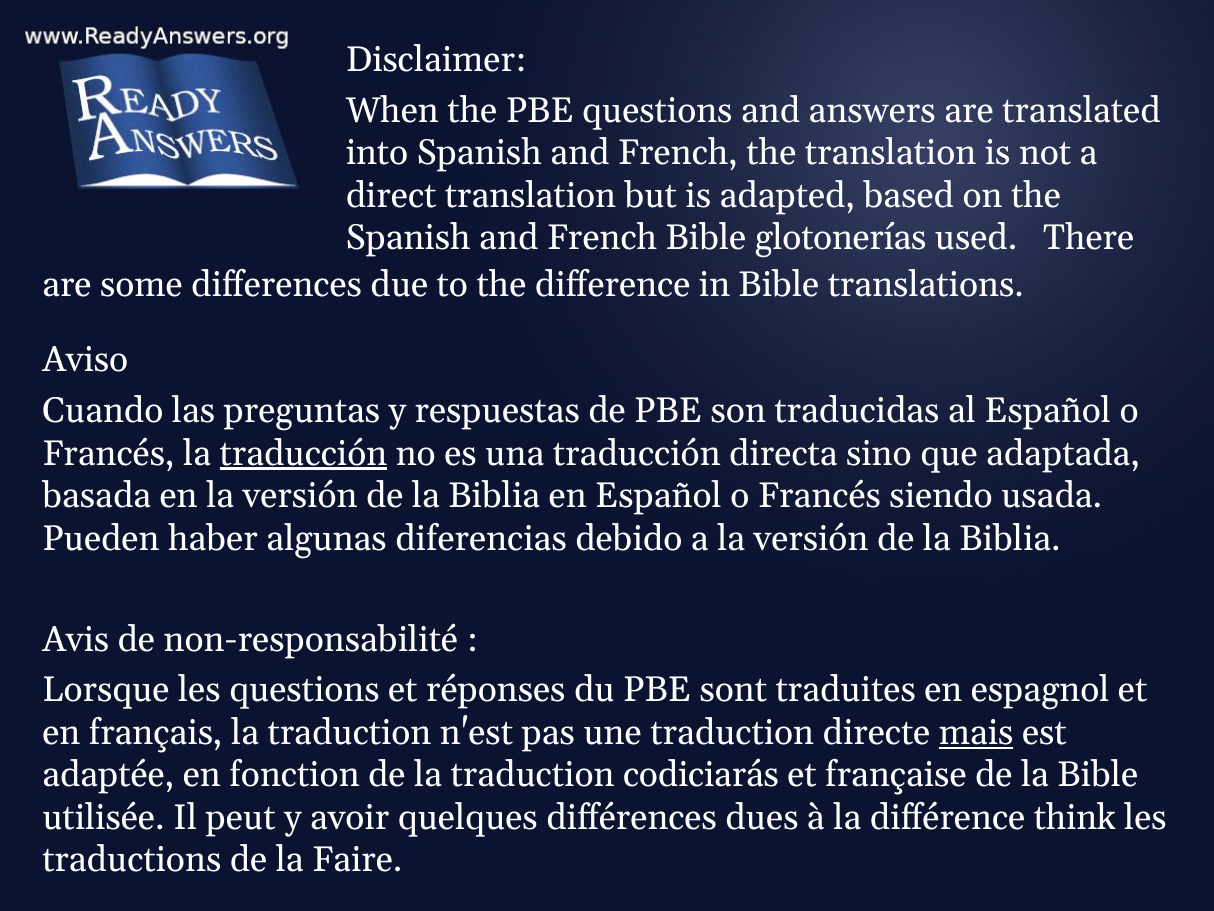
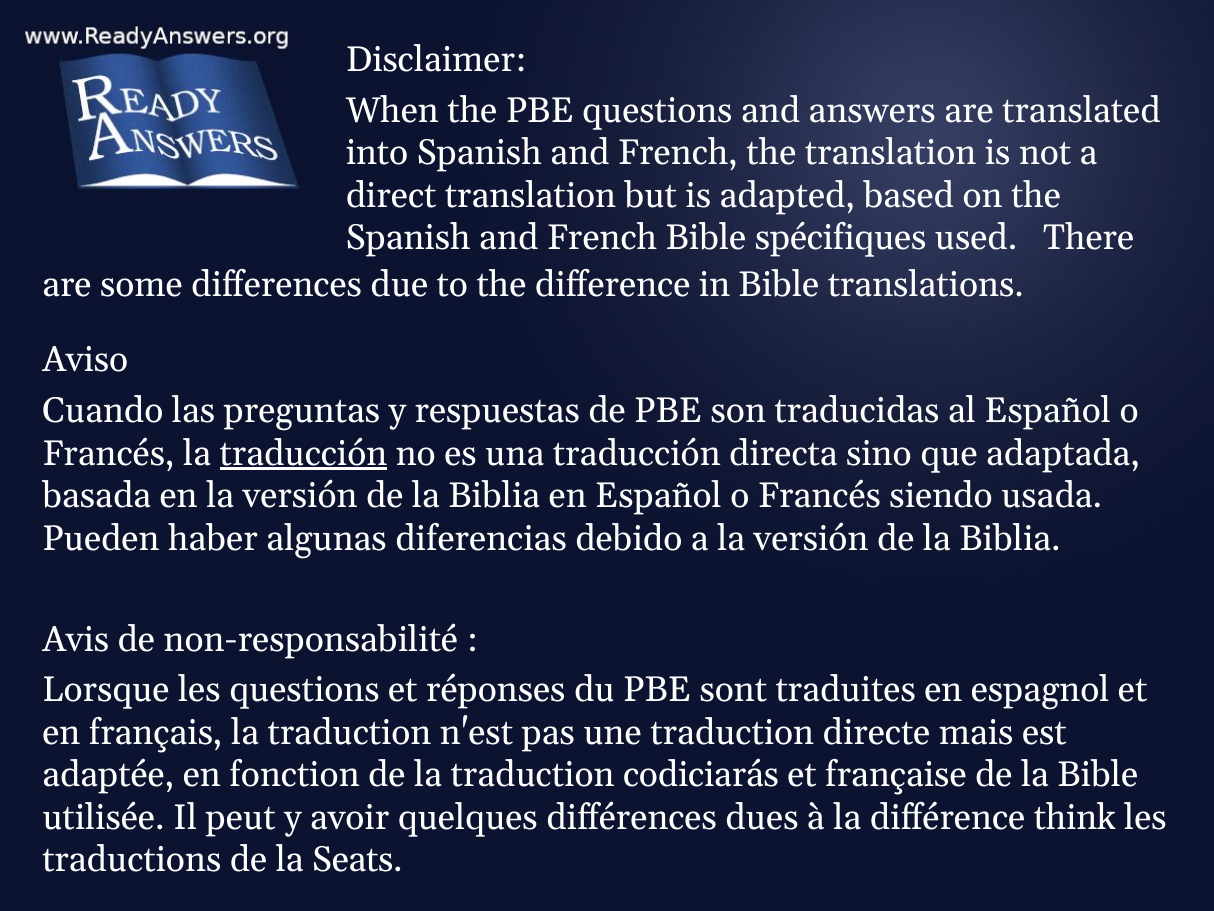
glotonerías: glotonerías -> spécifiques
mais underline: present -> none
Faire: Faire -> Seats
